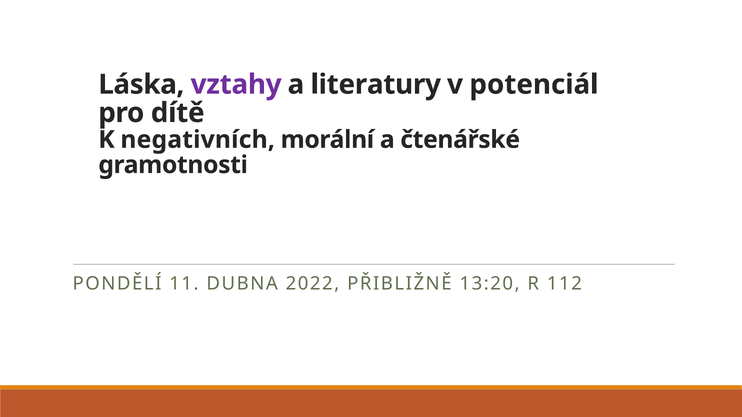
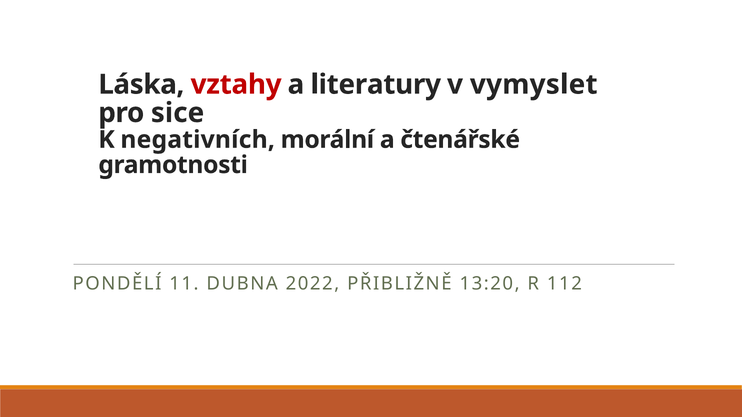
vztahy colour: purple -> red
potenciál: potenciál -> vymyslet
dítě: dítě -> sice
